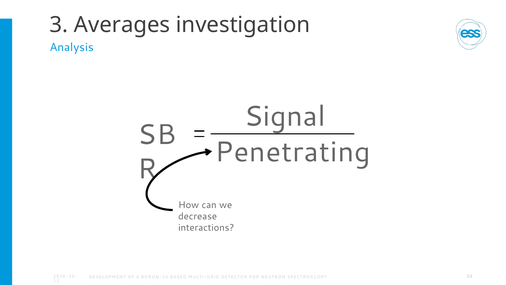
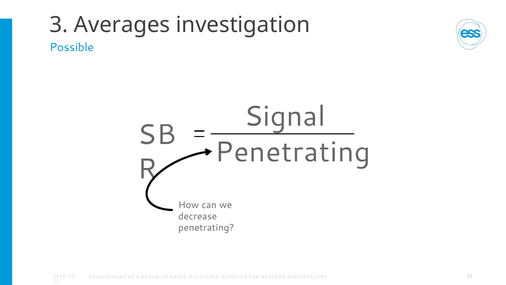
Analysis: Analysis -> Possible
interactions at (206, 228): interactions -> penetrating
